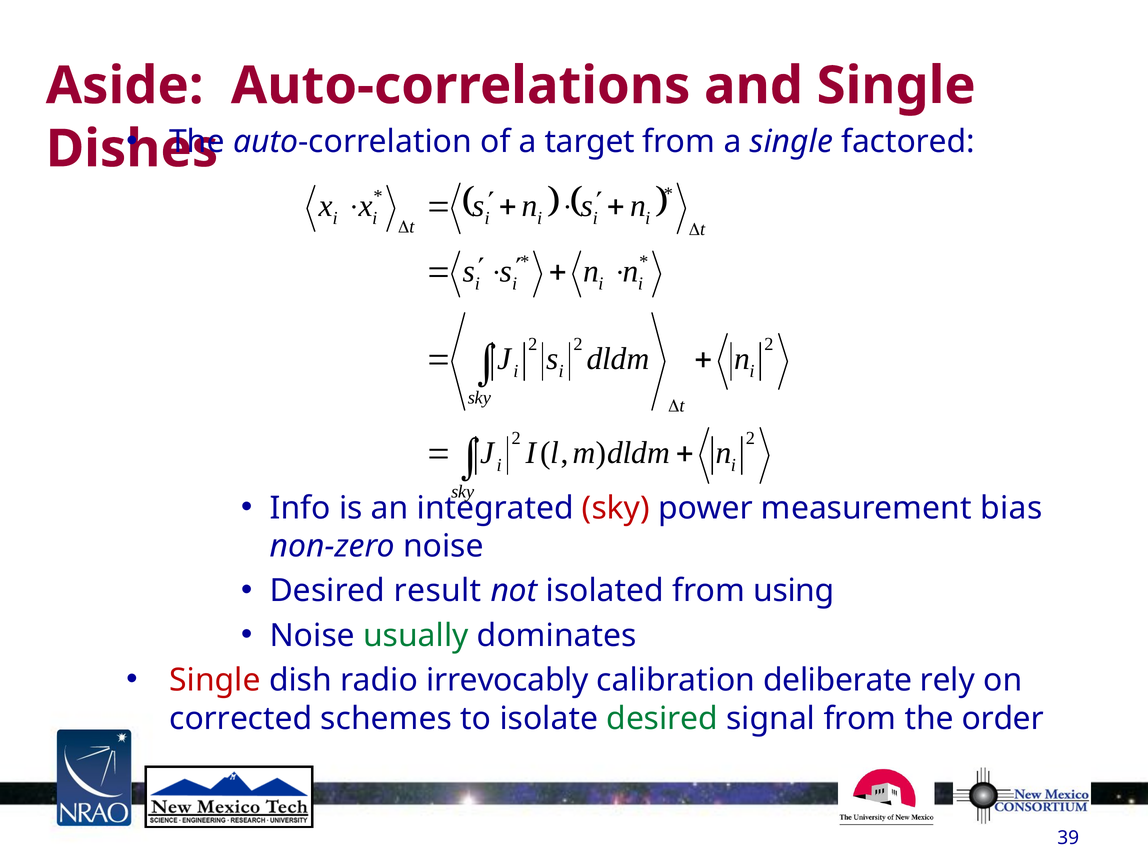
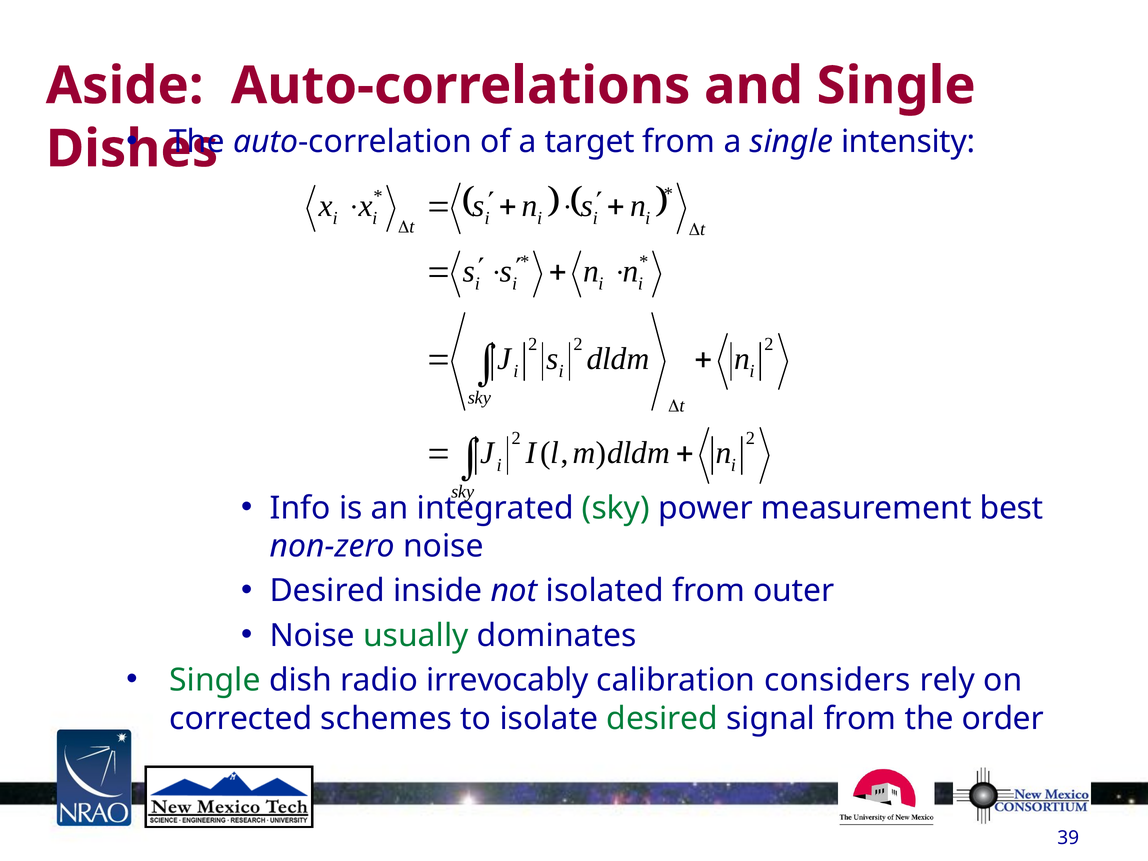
factored: factored -> intensity
sky at (616, 508) colour: red -> green
bias: bias -> best
result: result -> inside
using: using -> outer
Single at (215, 680) colour: red -> green
deliberate: deliberate -> considers
